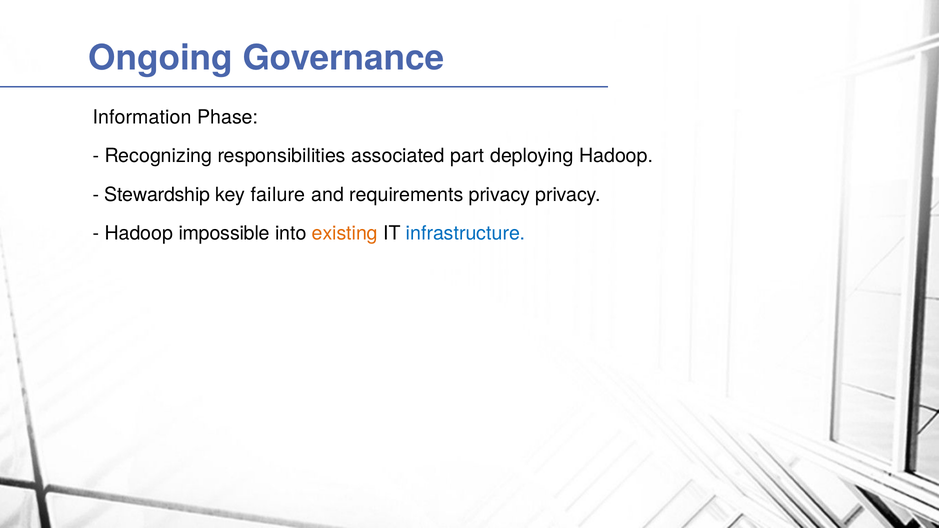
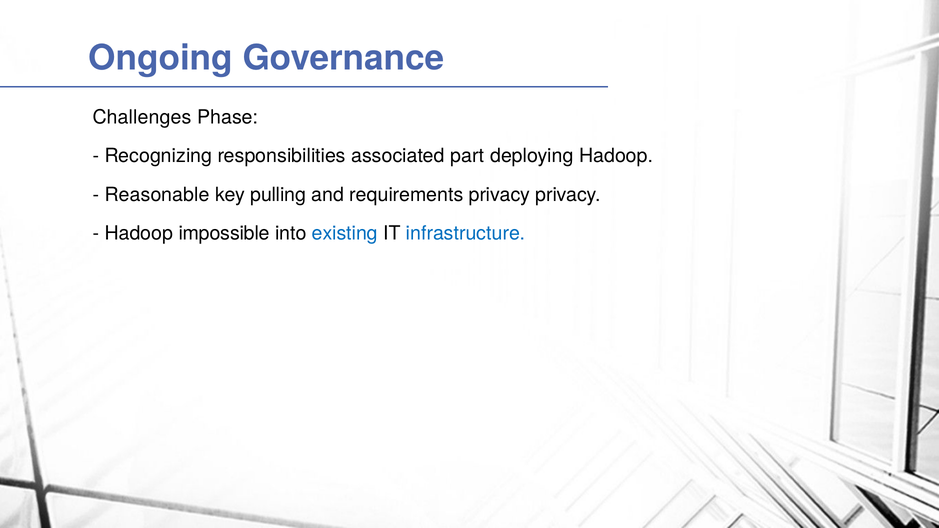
Information: Information -> Challenges
Stewardship: Stewardship -> Reasonable
failure: failure -> pulling
existing colour: orange -> blue
